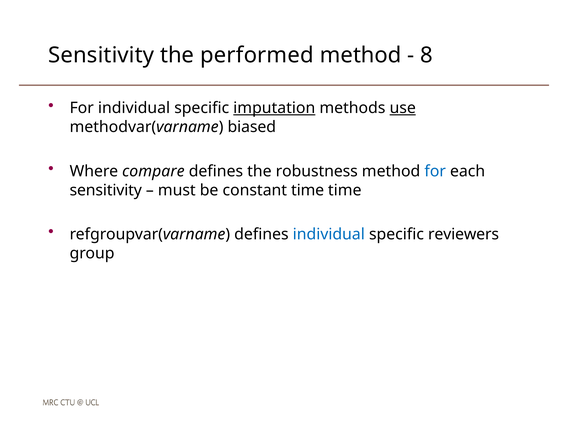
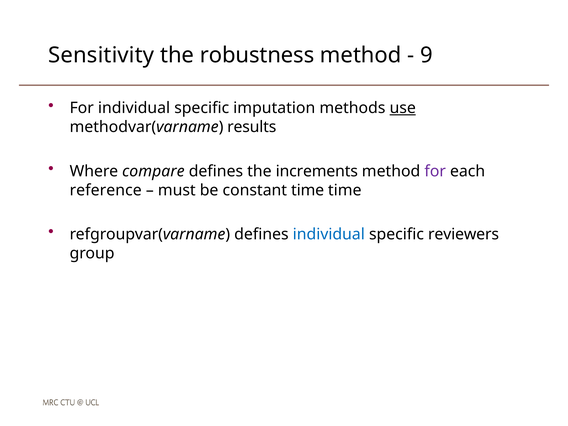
performed: performed -> robustness
8: 8 -> 9
imputation underline: present -> none
biased: biased -> results
robustness: robustness -> increments
for at (435, 171) colour: blue -> purple
sensitivity at (106, 190): sensitivity -> reference
